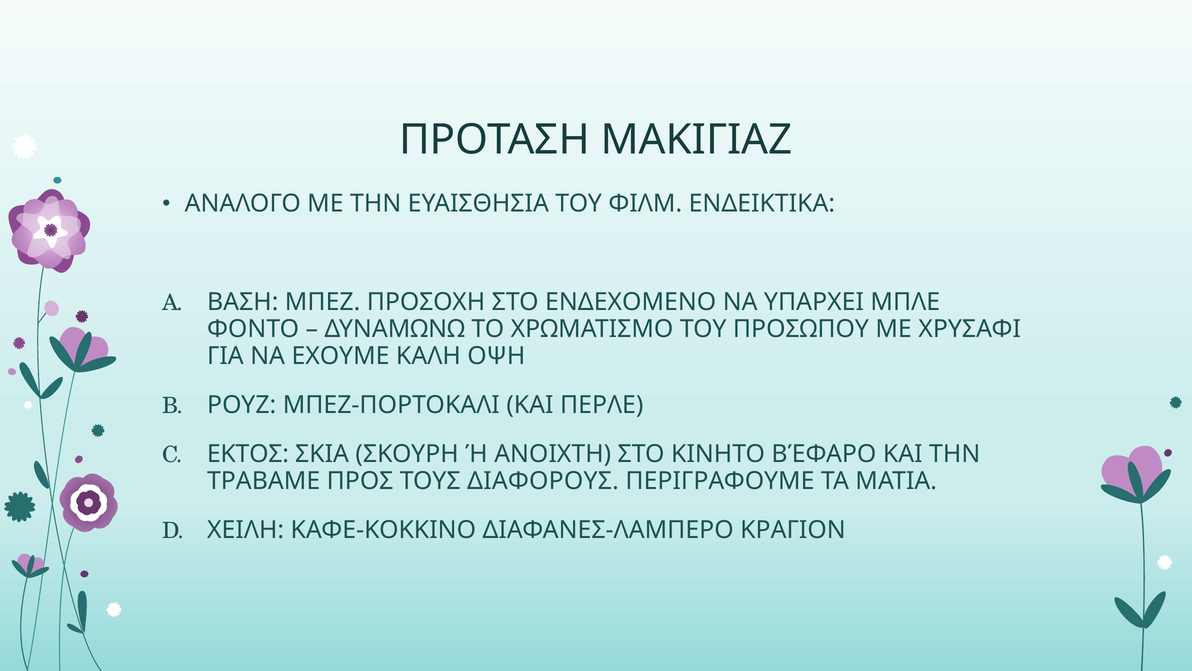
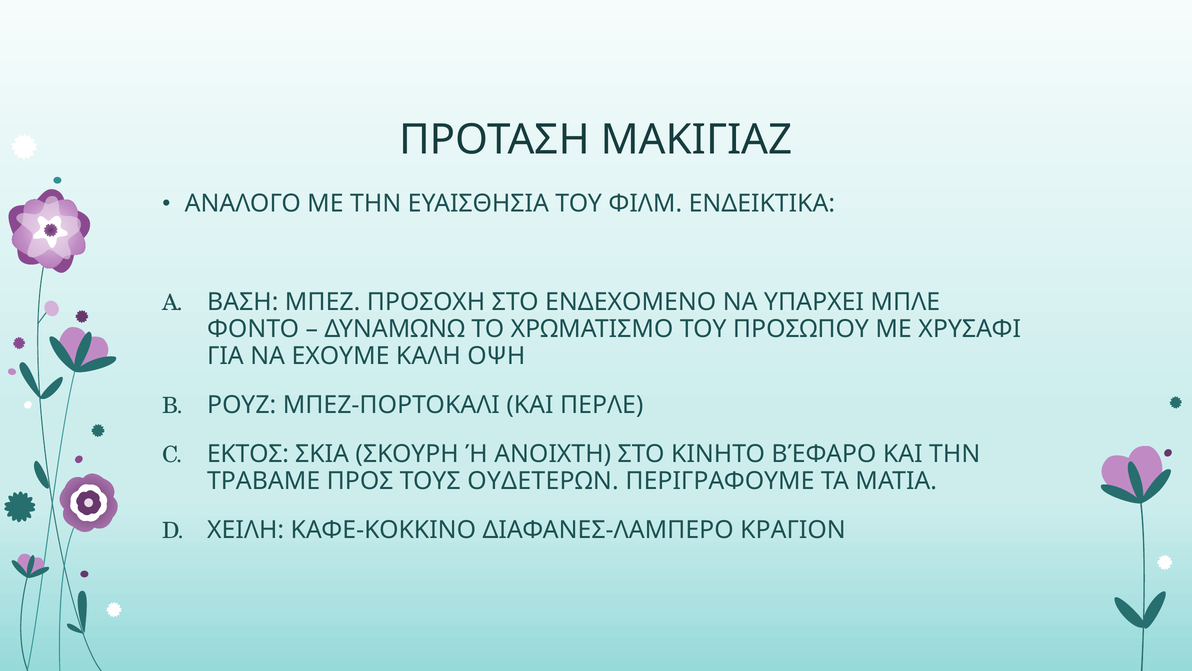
ΔΙΑΦΟΡΟΥΣ: ΔΙΑΦΟΡΟΥΣ -> ΟΥΔΕΤΕΡΩΝ
